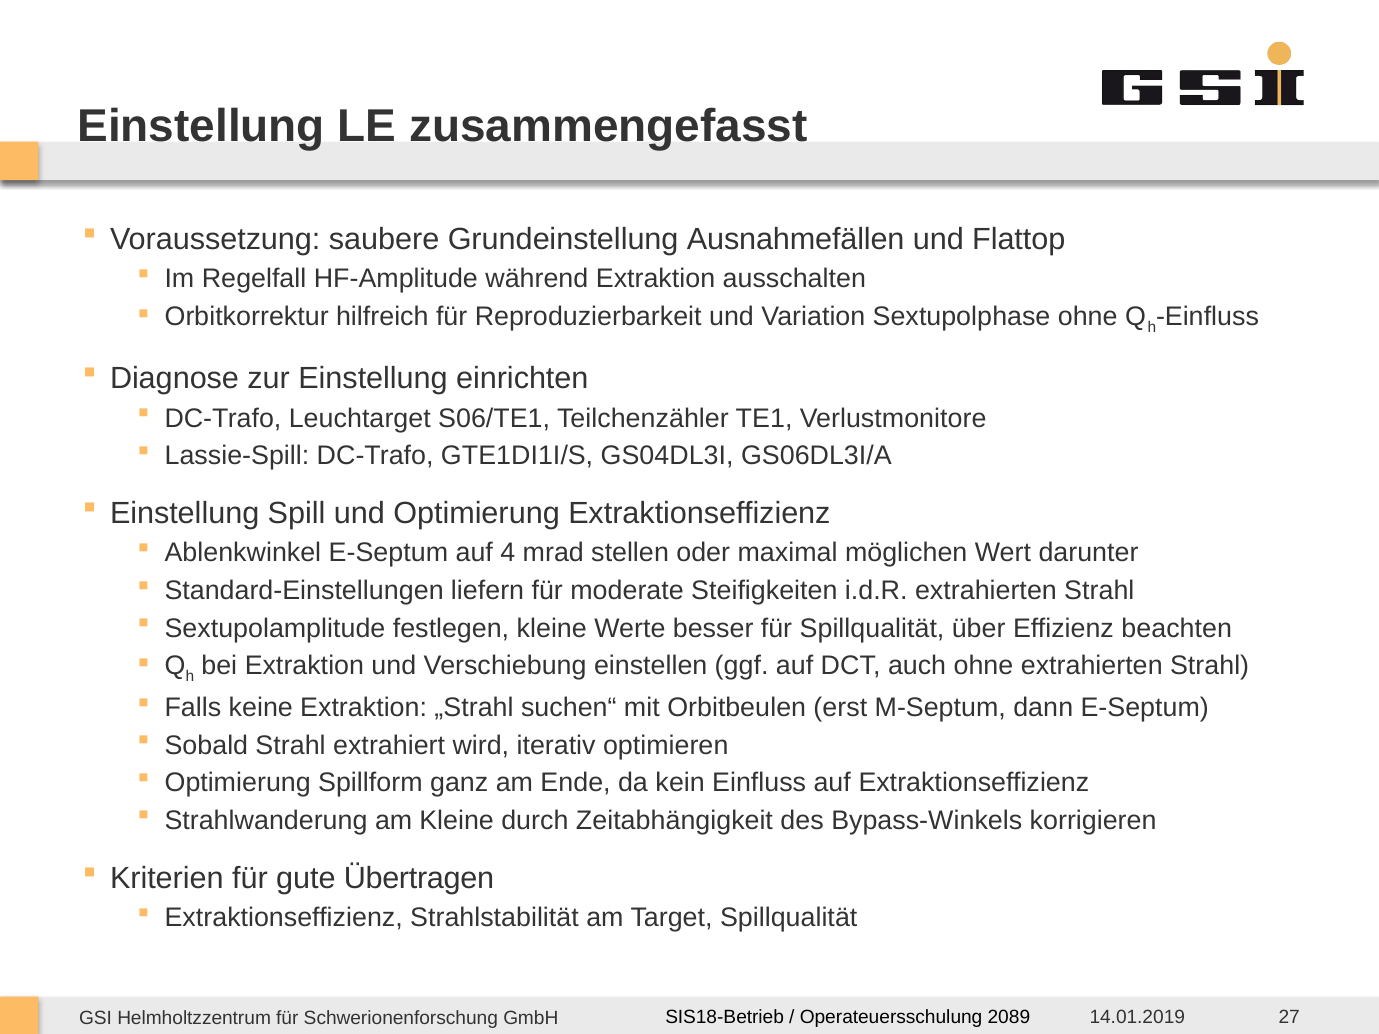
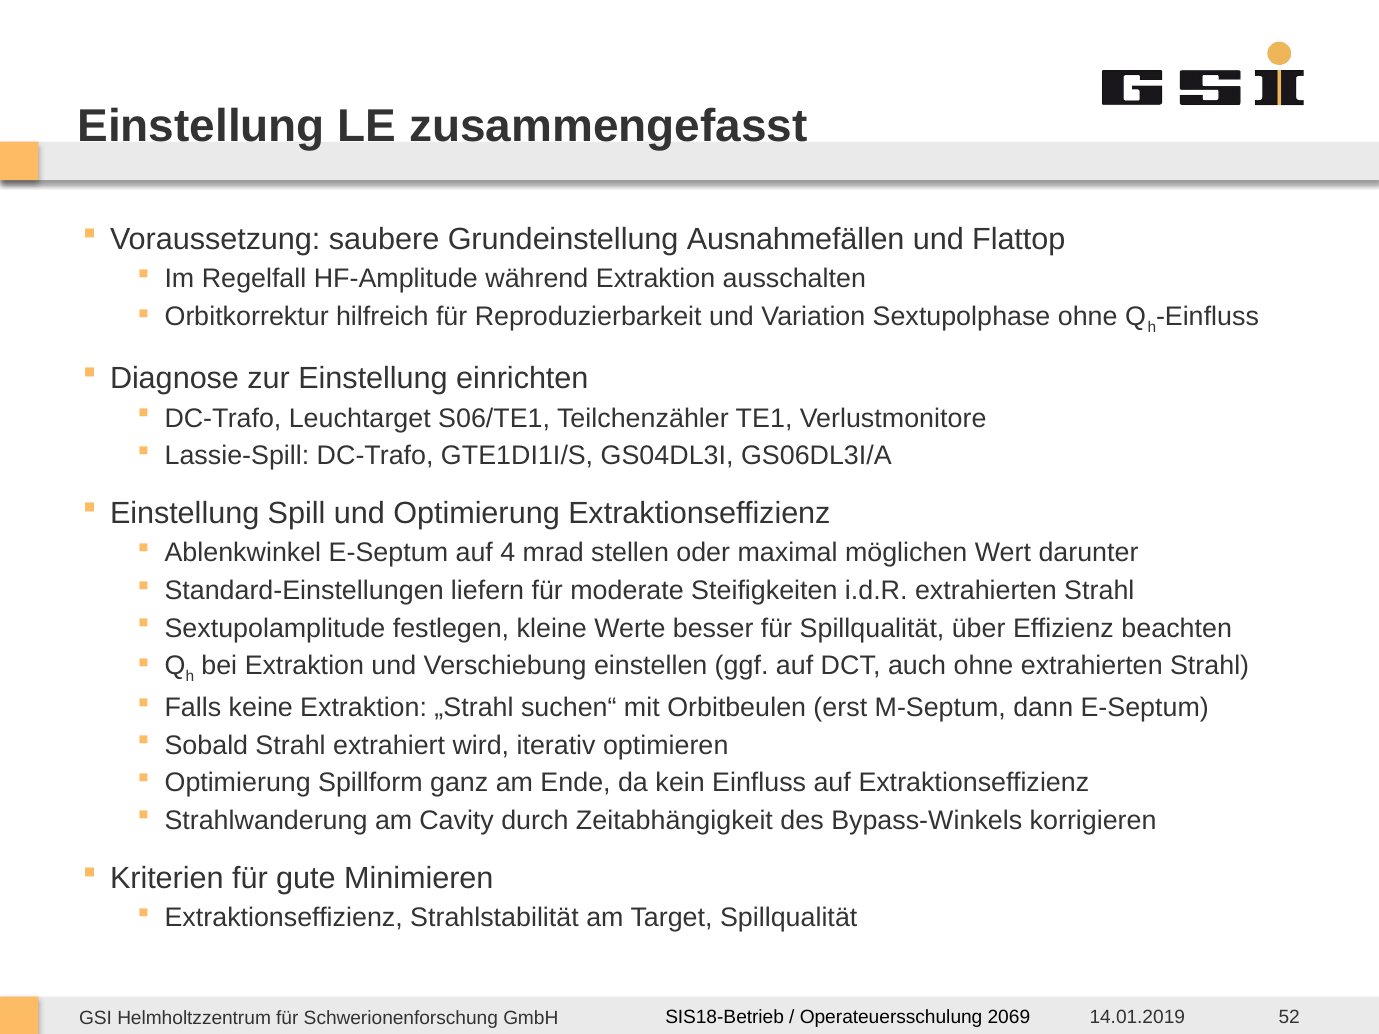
am Kleine: Kleine -> Cavity
Übertragen: Übertragen -> Minimieren
2089: 2089 -> 2069
27: 27 -> 52
